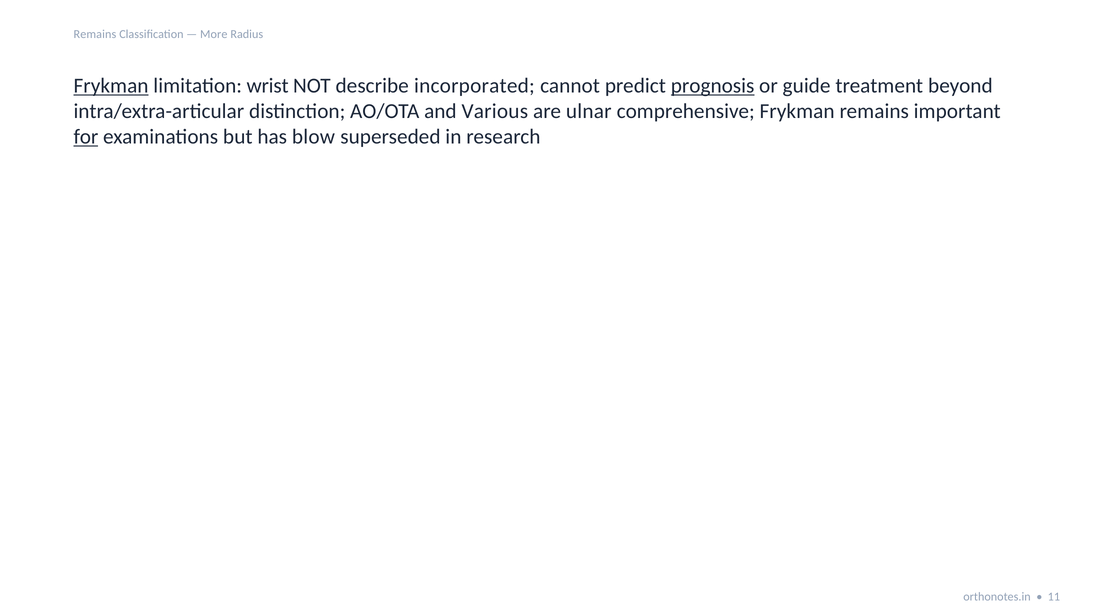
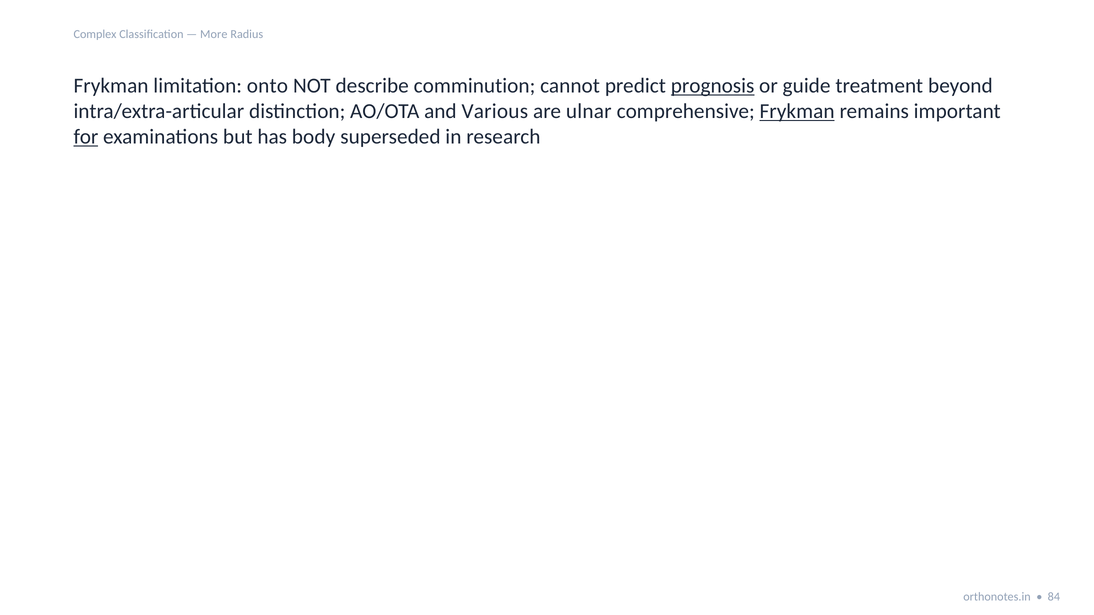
Remains at (95, 34): Remains -> Complex
Frykman at (111, 86) underline: present -> none
wrist: wrist -> onto
incorporated: incorporated -> comminution
Frykman at (797, 111) underline: none -> present
blow: blow -> body
11: 11 -> 84
